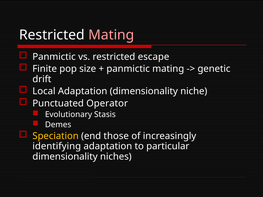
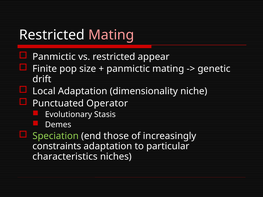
escape: escape -> appear
Speciation colour: yellow -> light green
identifying: identifying -> constraints
dimensionality at (65, 157): dimensionality -> characteristics
